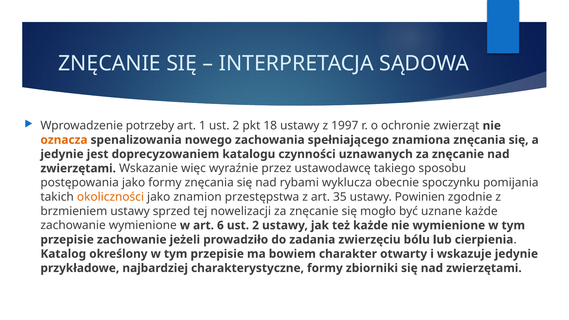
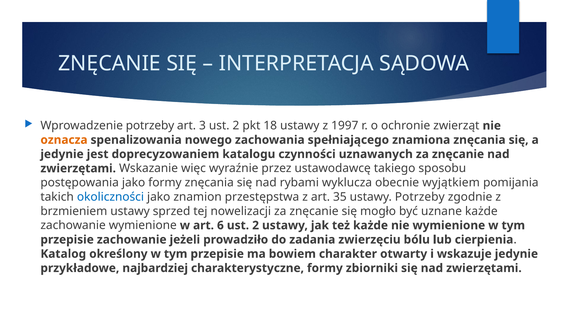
1: 1 -> 3
spoczynku: spoczynku -> wyjątkiem
okoliczności colour: orange -> blue
ustawy Powinien: Powinien -> Potrzeby
